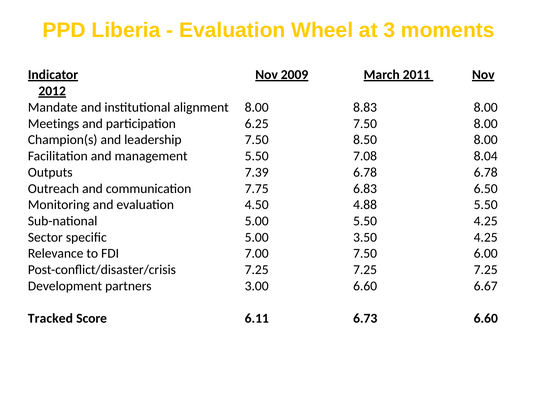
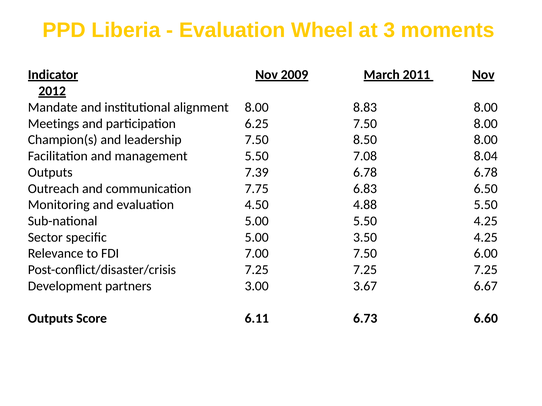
3.00 6.60: 6.60 -> 3.67
Tracked at (50, 319): Tracked -> Outputs
